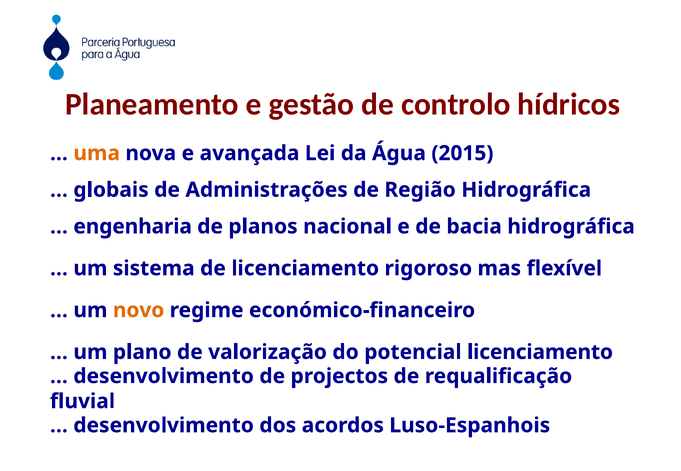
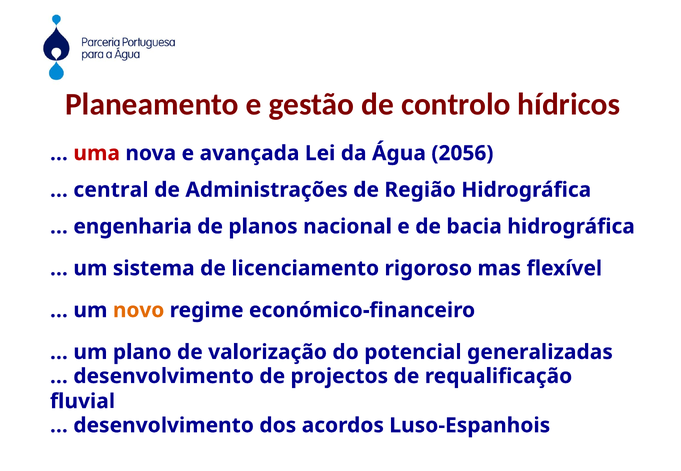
uma colour: orange -> red
2015: 2015 -> 2056
globais: globais -> central
potencial licenciamento: licenciamento -> generalizadas
